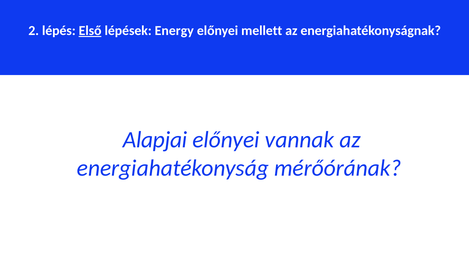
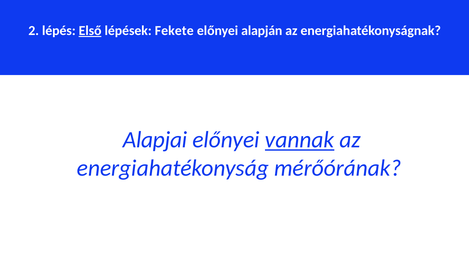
Energy: Energy -> Fekete
mellett: mellett -> alapján
vannak underline: none -> present
